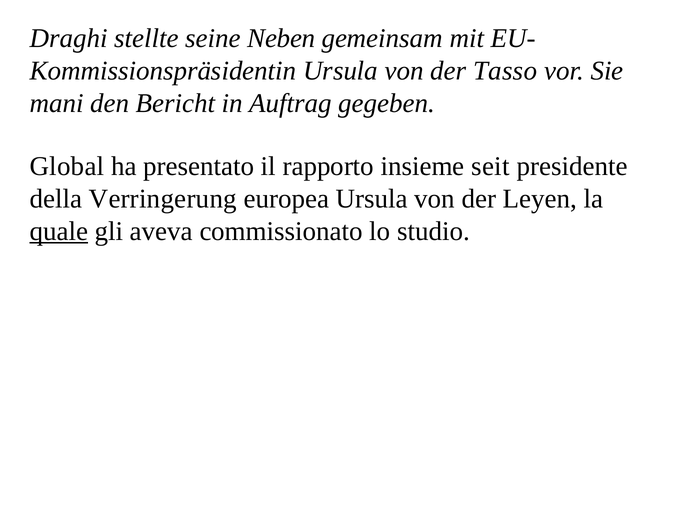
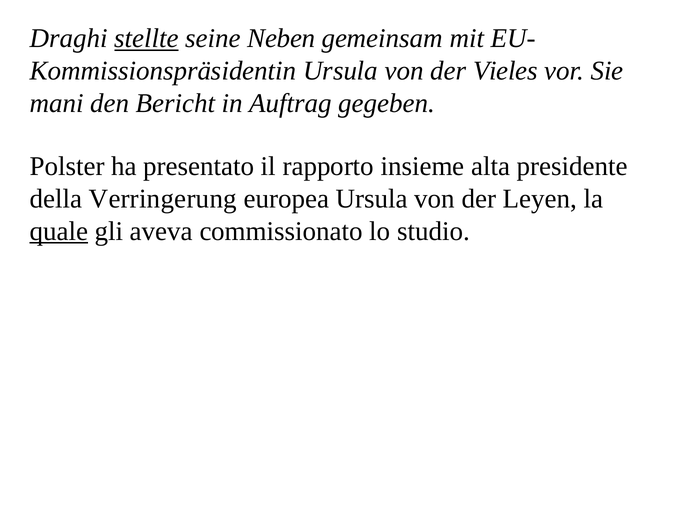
stellte underline: none -> present
Tasso: Tasso -> Vieles
Global: Global -> Polster
seit: seit -> alta
